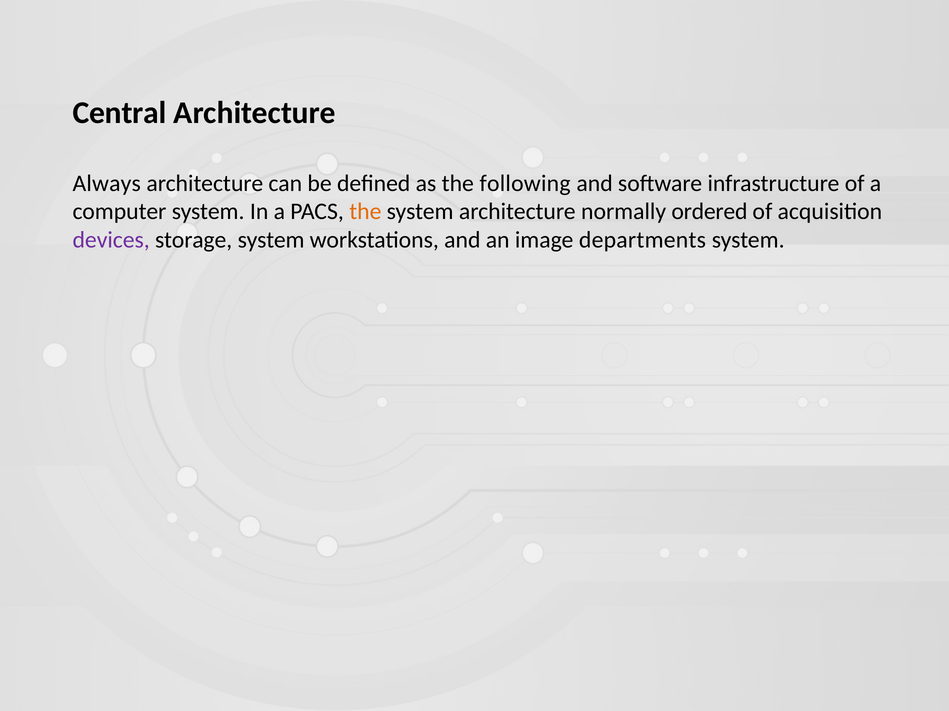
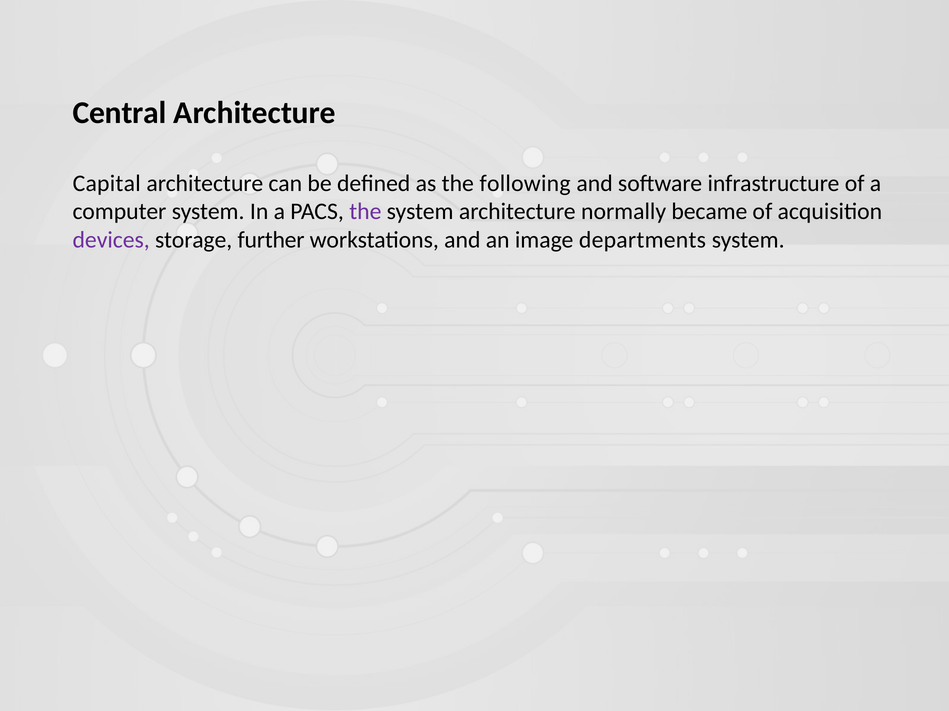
Always: Always -> Capital
the at (365, 212) colour: orange -> purple
ordered: ordered -> became
storage system: system -> further
